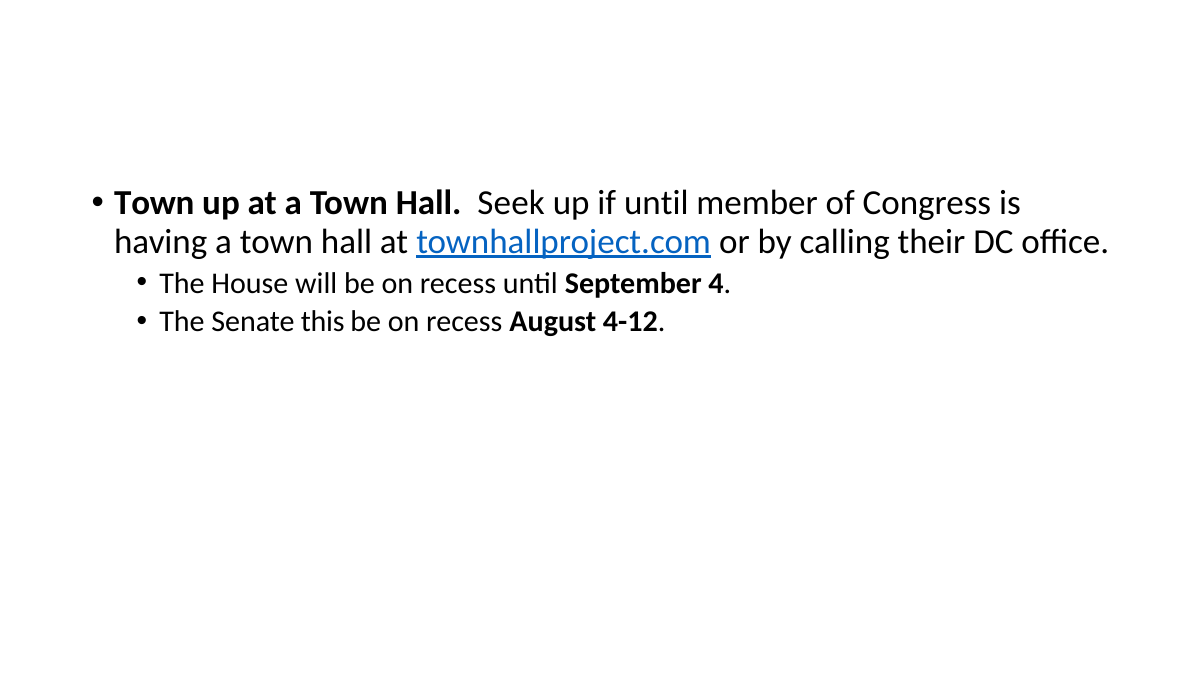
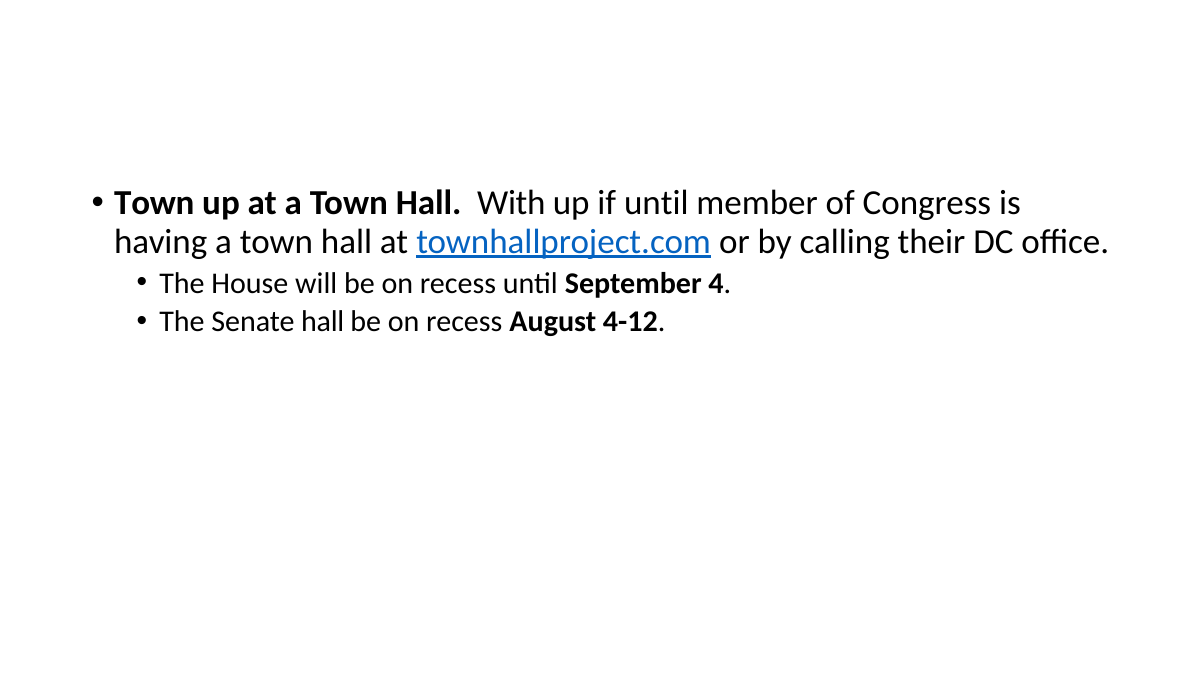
Seek: Seek -> With
Senate this: this -> hall
